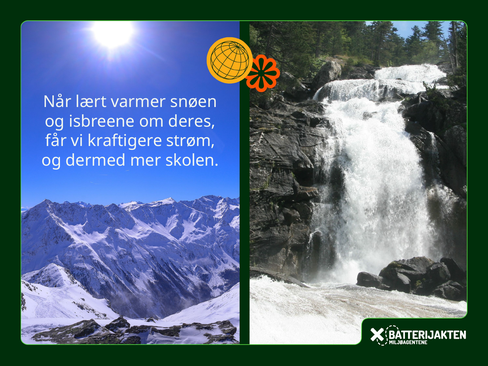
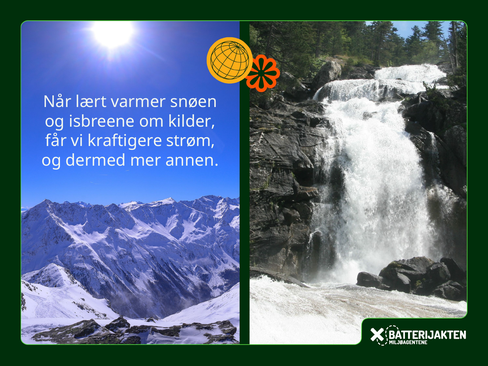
deres: deres -> kilder
skolen: skolen -> annen
